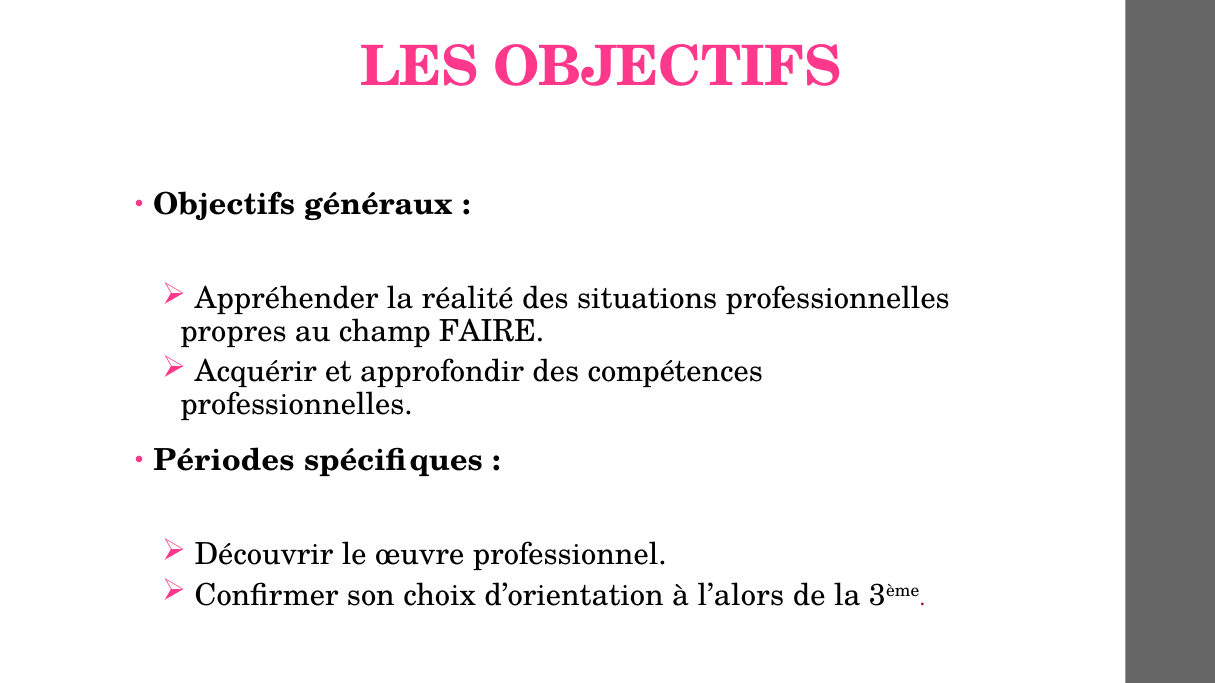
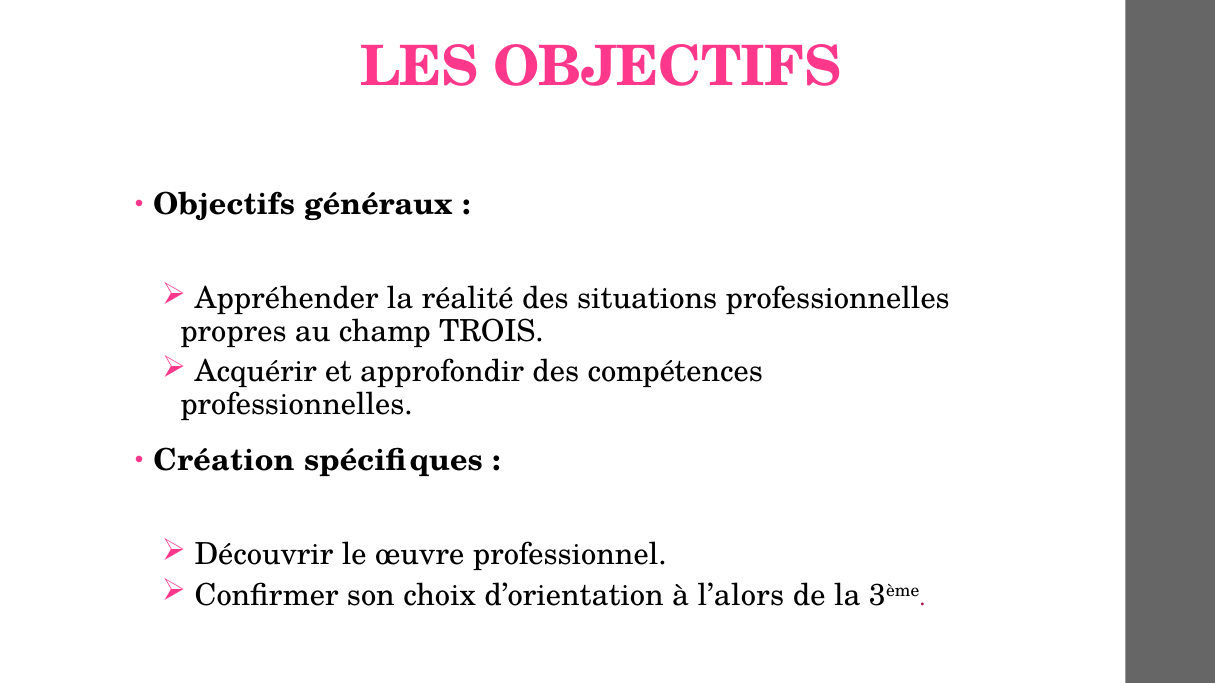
FAIRE: FAIRE -> TROIS
Périodes: Périodes -> Création
